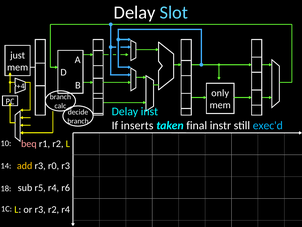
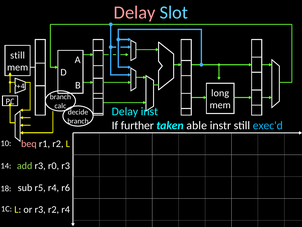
Delay at (135, 13) colour: white -> pink
just at (18, 55): just -> still
only: only -> long
inserts: inserts -> further
final: final -> able
add colour: yellow -> light green
